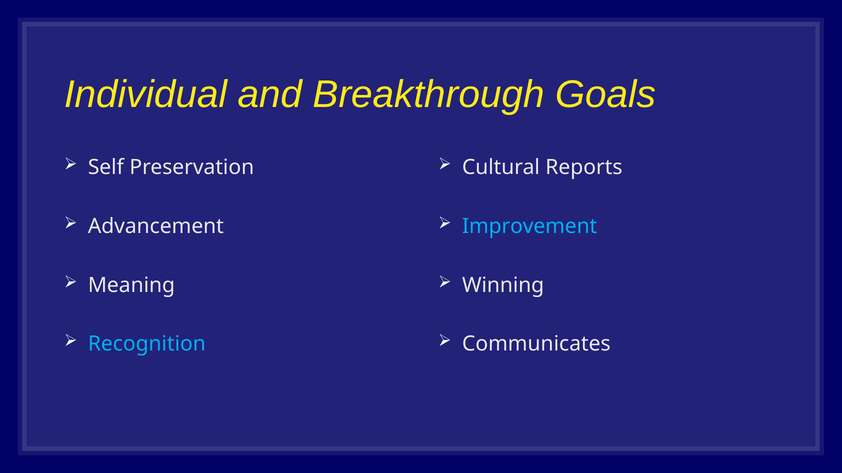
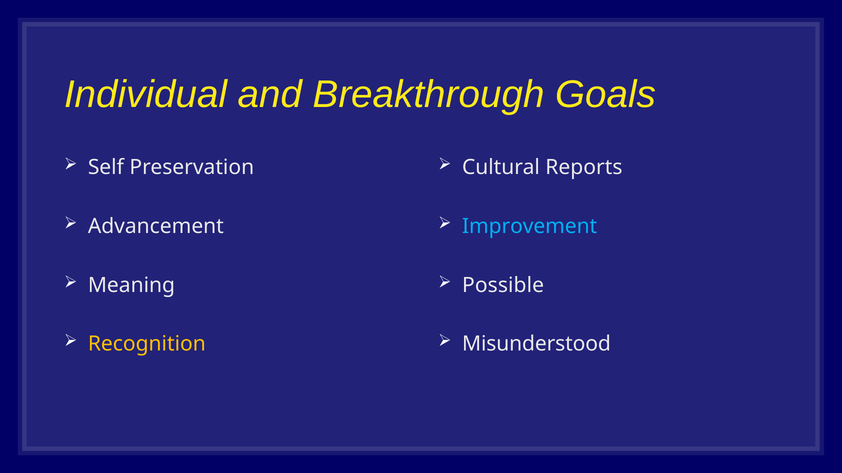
Winning: Winning -> Possible
Recognition colour: light blue -> yellow
Communicates: Communicates -> Misunderstood
